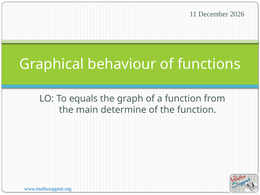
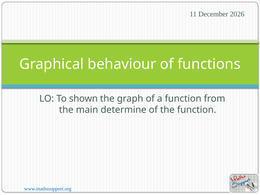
equals: equals -> shown
